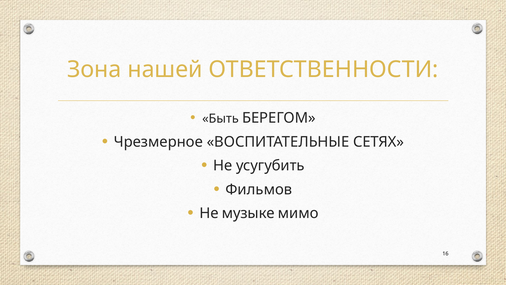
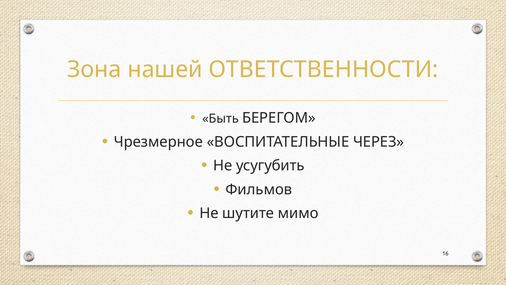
СЕТЯХ: СЕТЯХ -> ЧЕРЕЗ
музыке: музыке -> шутите
